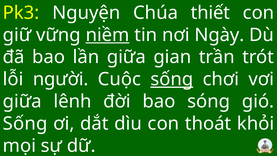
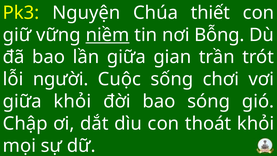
Ngày: Ngày -> Bỗng
sống at (172, 79) underline: present -> none
giữa lênh: lênh -> khỏi
Sống at (25, 124): Sống -> Chập
